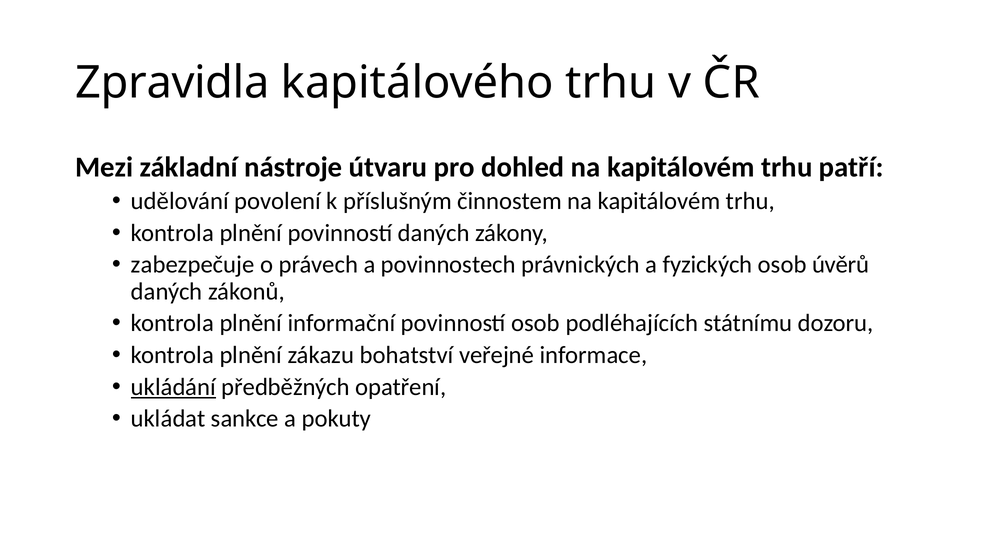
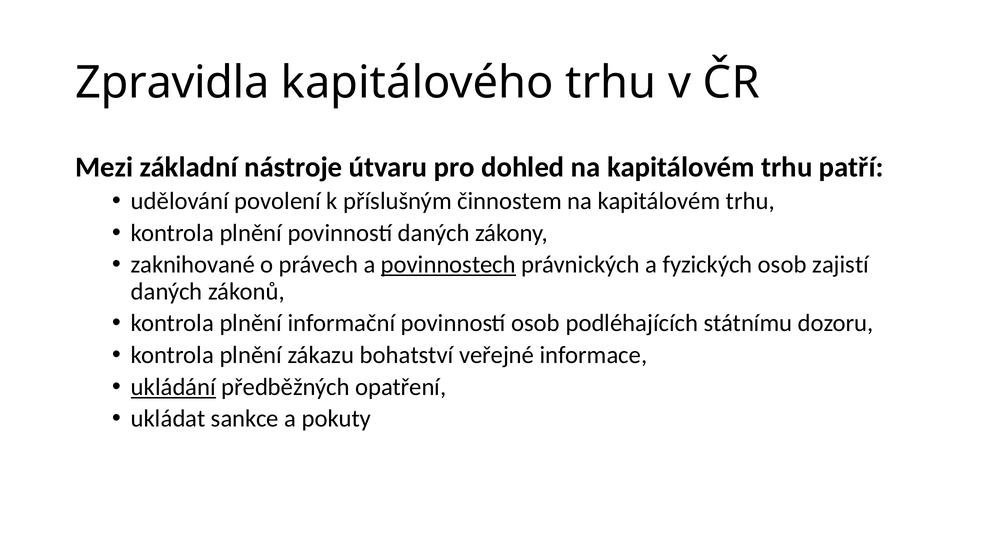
zabezpečuje: zabezpečuje -> zaknihované
povinnostech underline: none -> present
úvěrů: úvěrů -> zajistí
